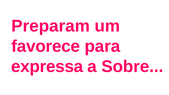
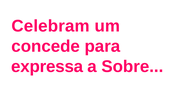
Preparam: Preparam -> Celebram
favorece: favorece -> concede
